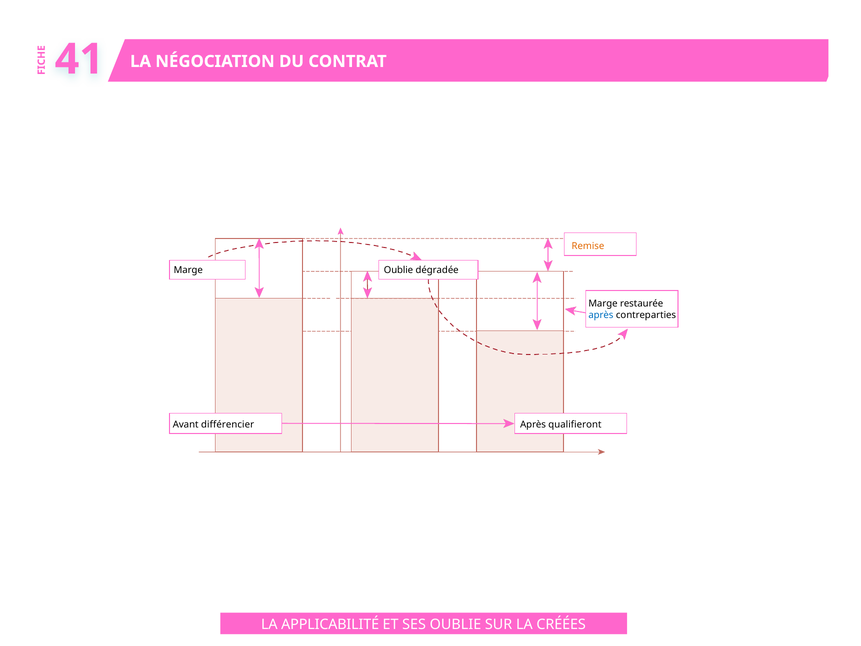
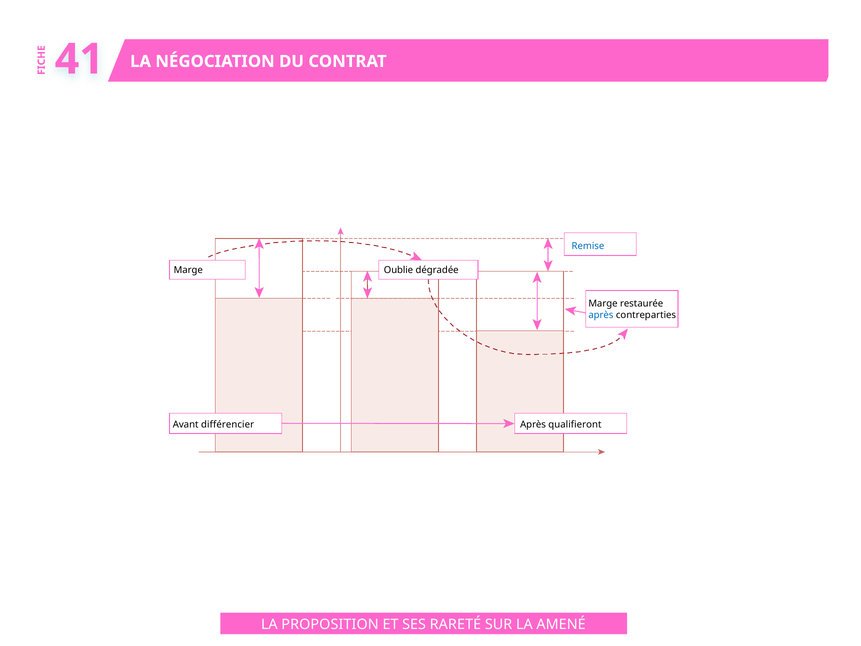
Remise colour: orange -> blue
APPLICABILITÉ: APPLICABILITÉ -> PROPOSITION
SES OUBLIE: OUBLIE -> RARETÉ
CRÉÉES: CRÉÉES -> AMENÉ
